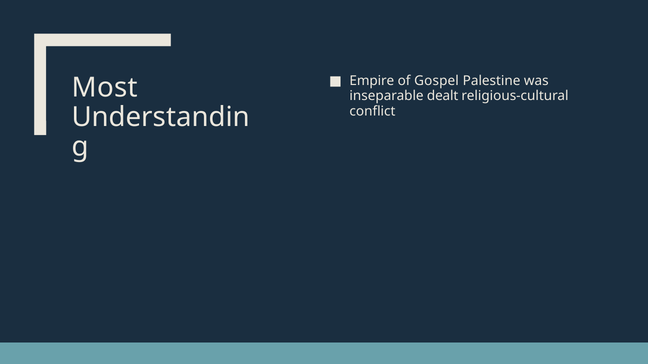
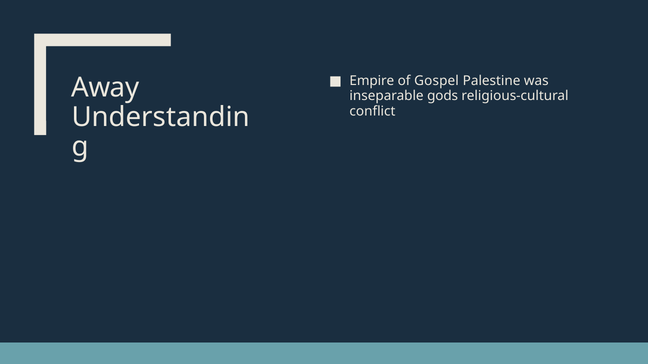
Most: Most -> Away
dealt: dealt -> gods
